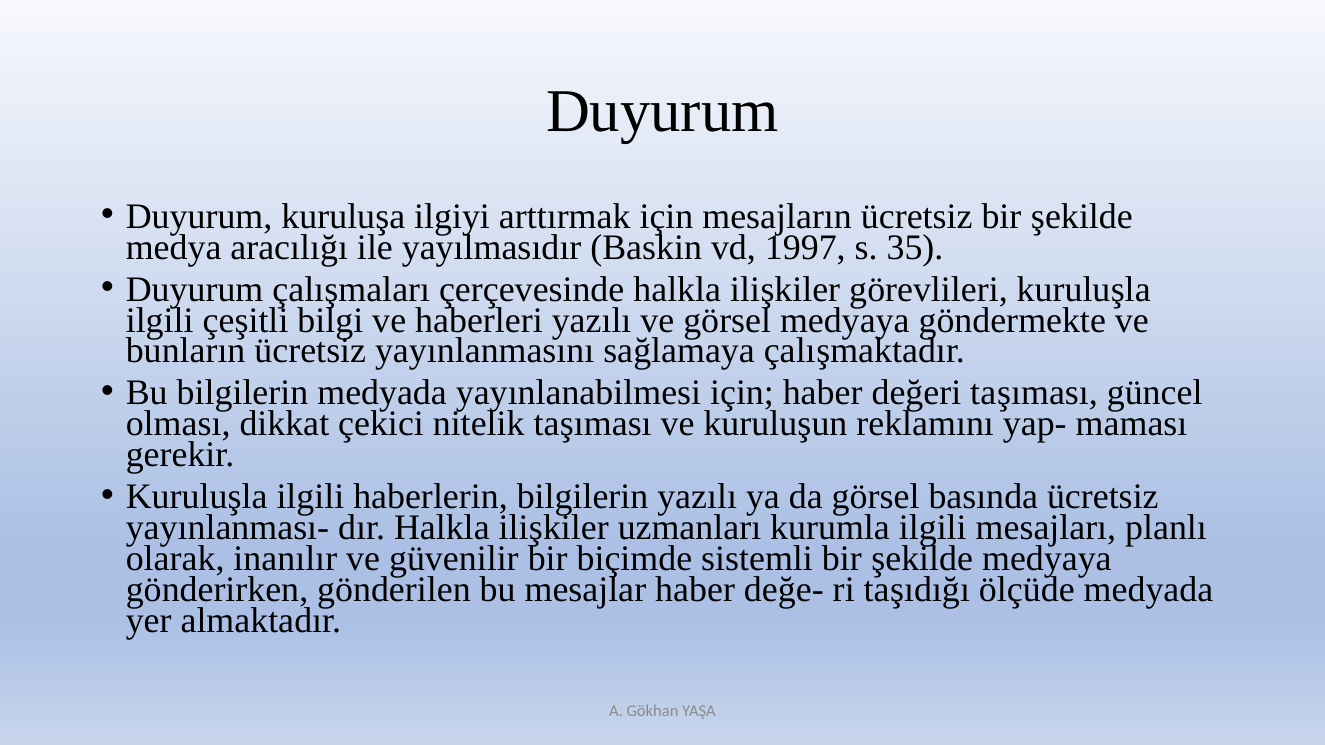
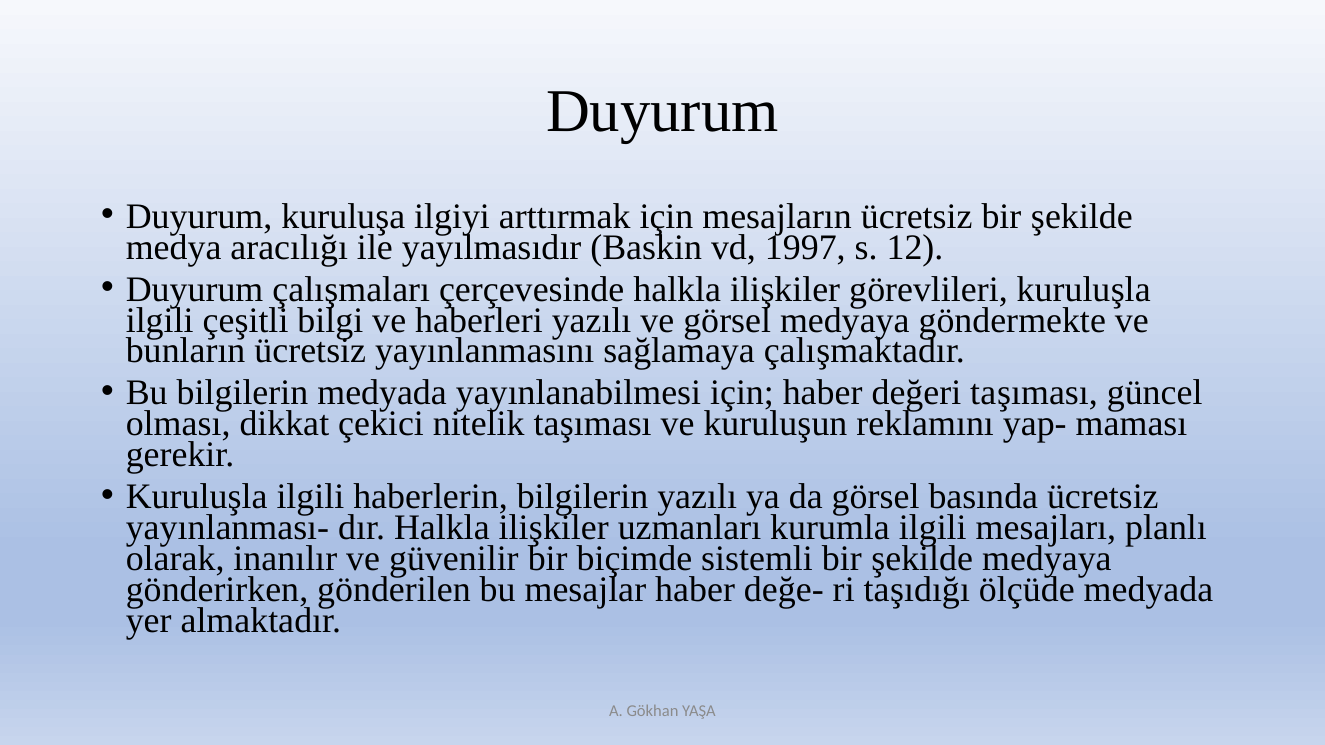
35: 35 -> 12
